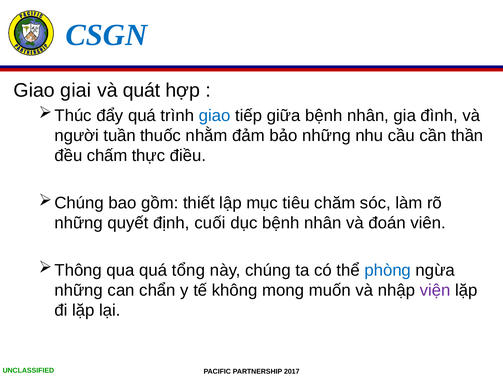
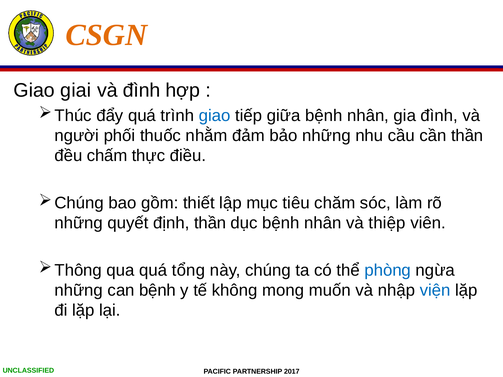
CSGN colour: blue -> orange
và quát: quát -> đình
tuần: tuần -> phối
định cuối: cuối -> thần
đoán: đoán -> thiệp
can chẩn: chẩn -> bệnh
viện colour: purple -> blue
